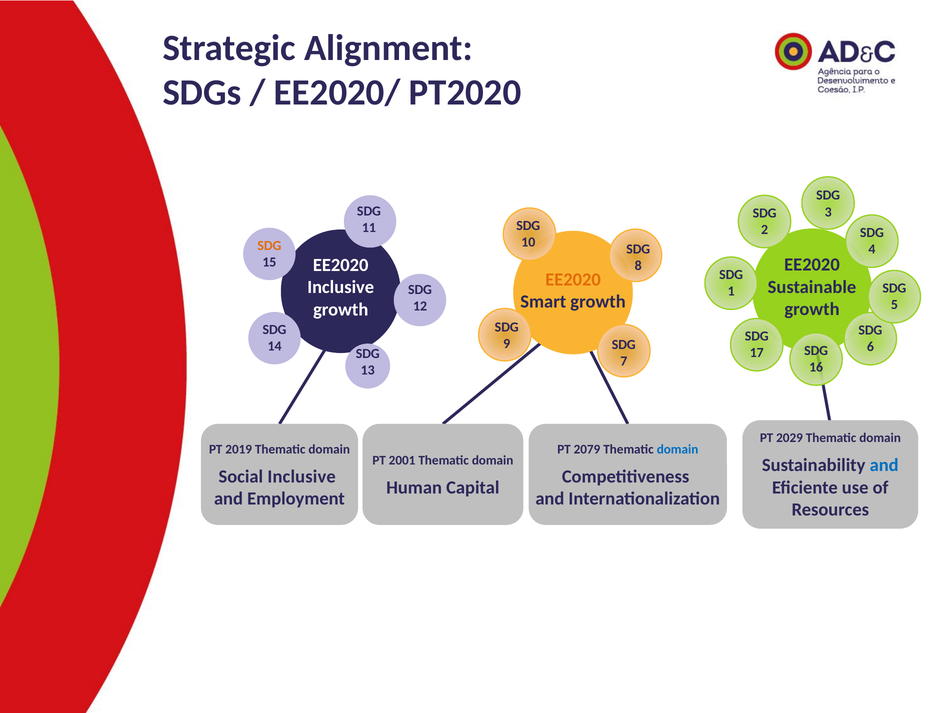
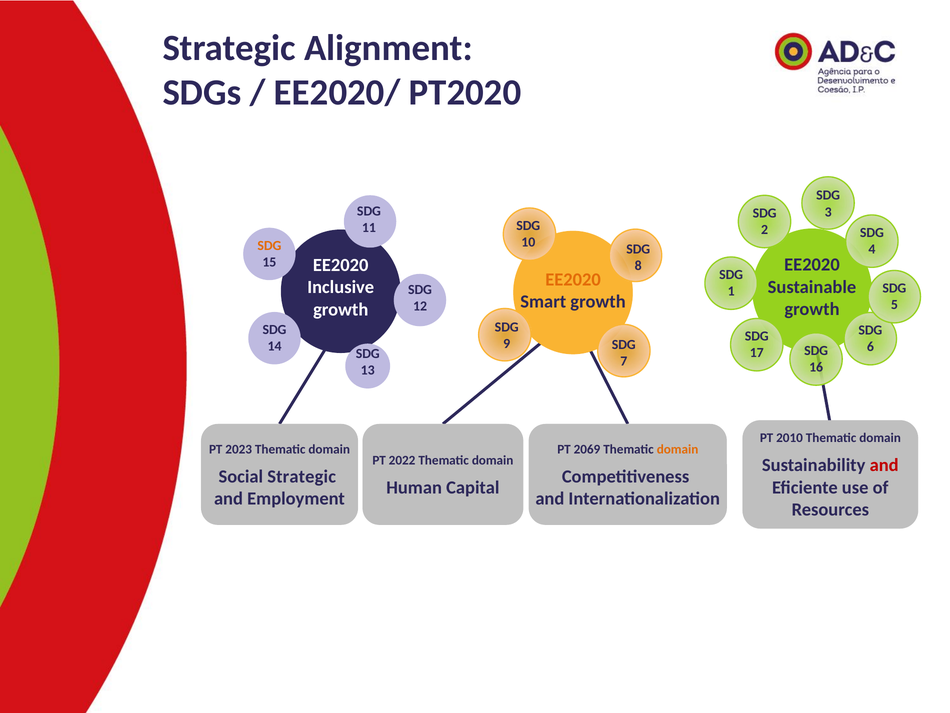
2029: 2029 -> 2010
2019: 2019 -> 2023
2079: 2079 -> 2069
domain at (678, 449) colour: blue -> orange
2001: 2001 -> 2022
and at (884, 465) colour: blue -> red
Social Inclusive: Inclusive -> Strategic
